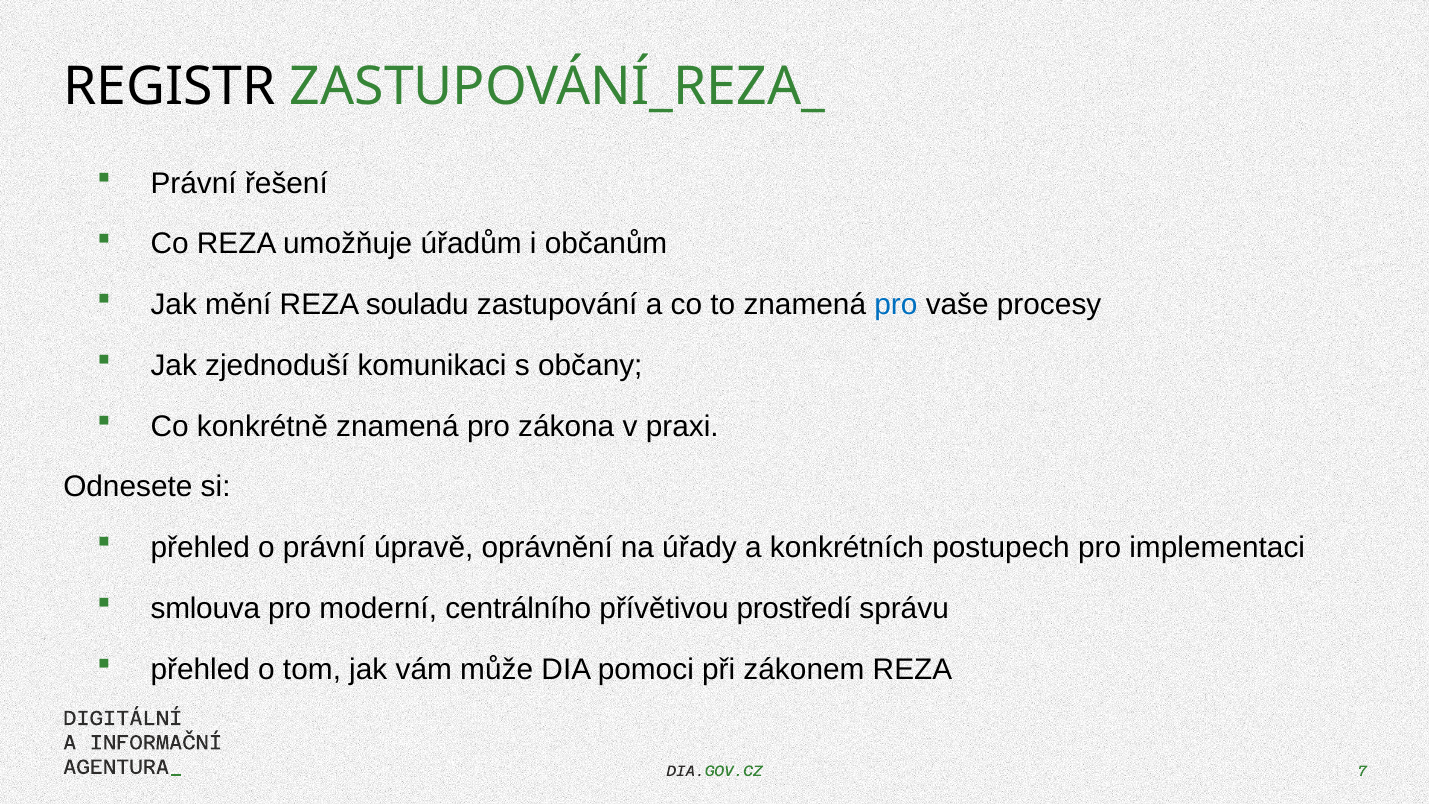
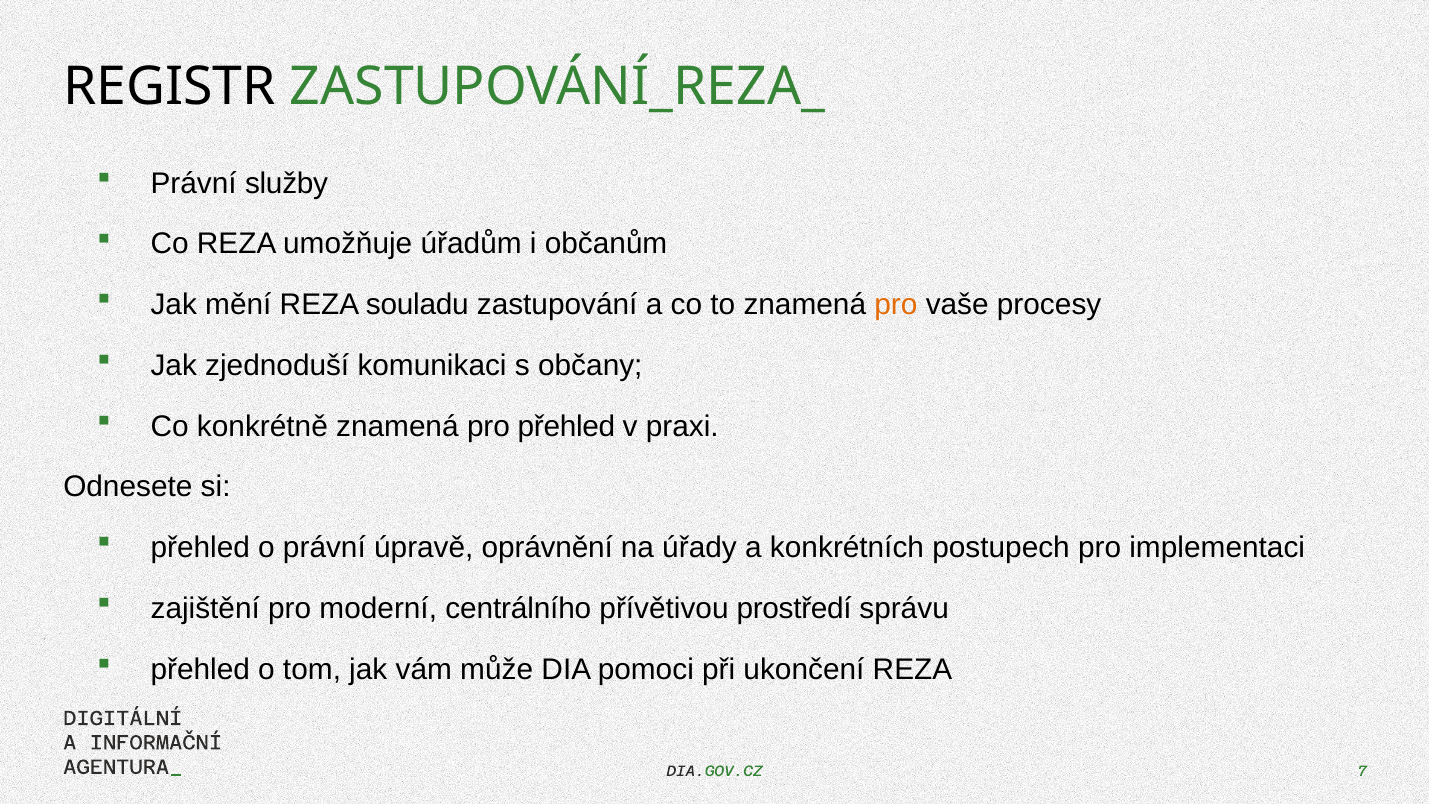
řešení: řešení -> služby
pro at (896, 305) colour: blue -> orange
pro zákona: zákona -> přehled
smlouva: smlouva -> zajištění
zákonem: zákonem -> ukončení
